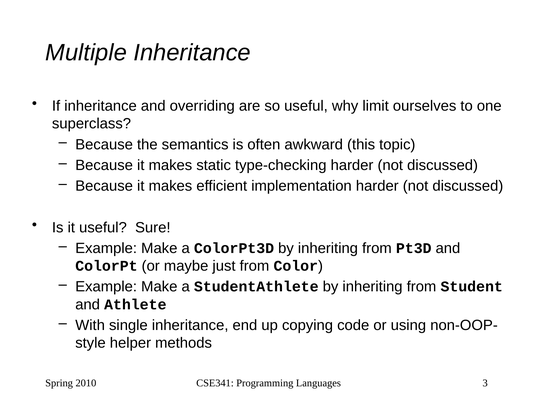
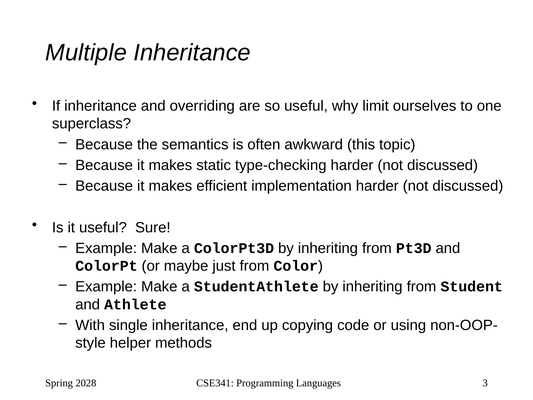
2010: 2010 -> 2028
